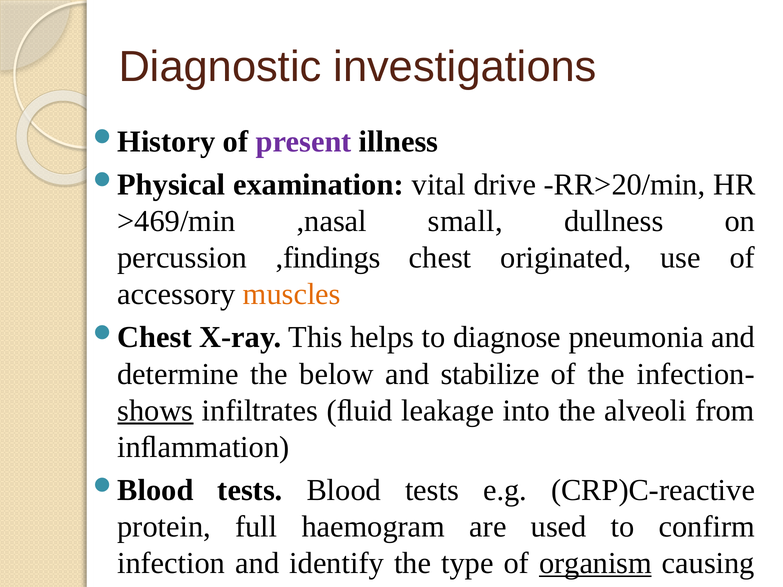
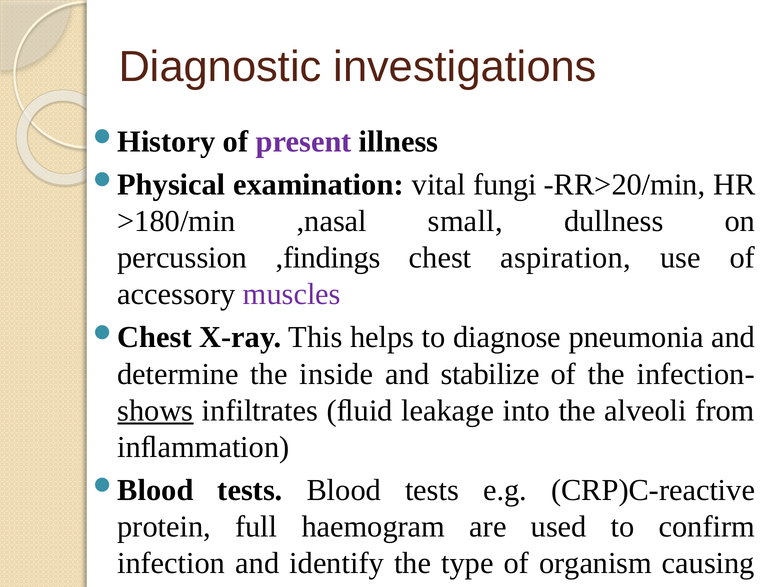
drive: drive -> fungi
>469/min: >469/min -> >180/min
originated: originated -> aspiration
muscles colour: orange -> purple
below: below -> inside
organism underline: present -> none
